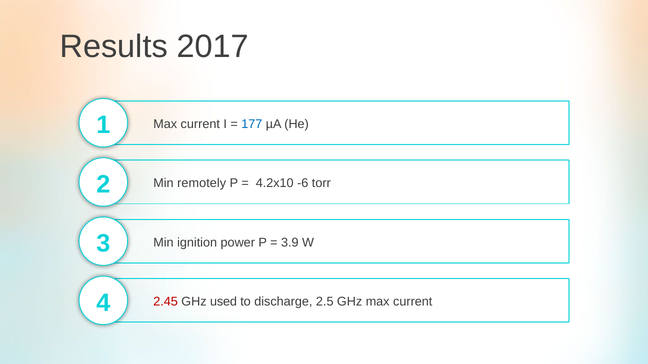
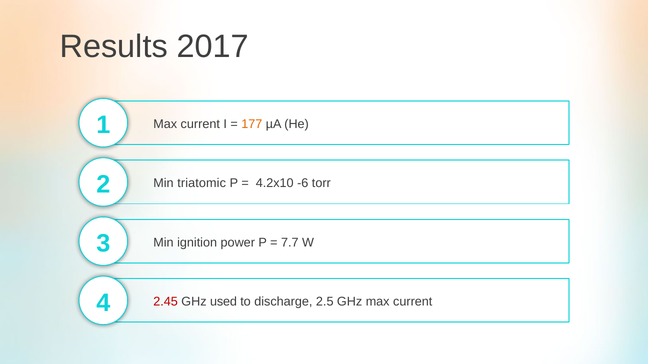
177 colour: blue -> orange
remotely: remotely -> triatomic
3.9: 3.9 -> 7.7
